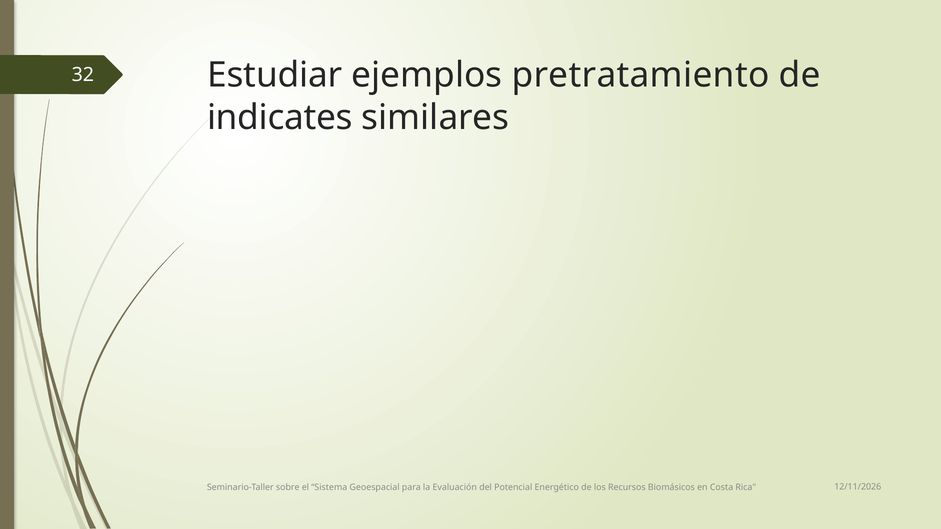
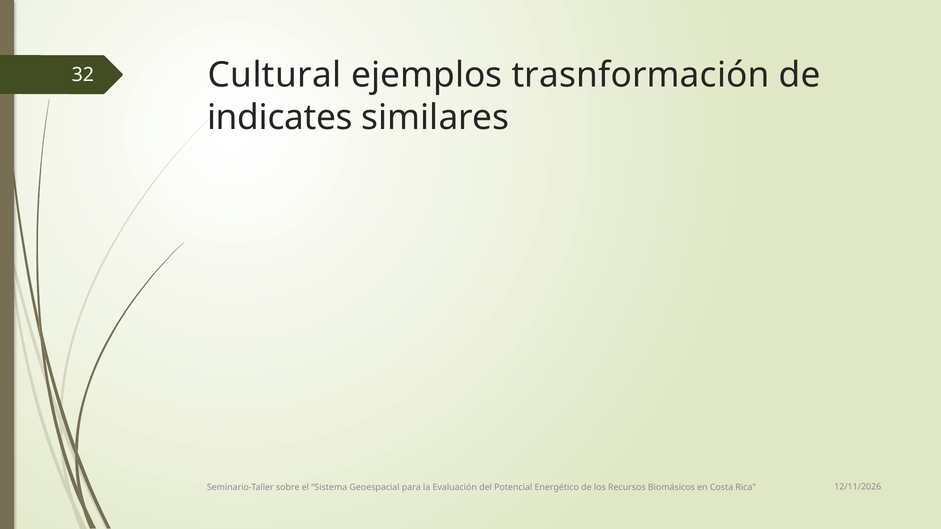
Estudiar: Estudiar -> Cultural
pretratamiento: pretratamiento -> trasnformación
